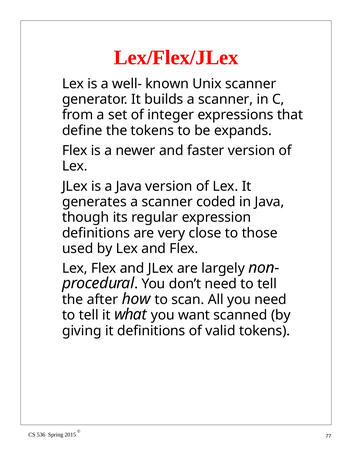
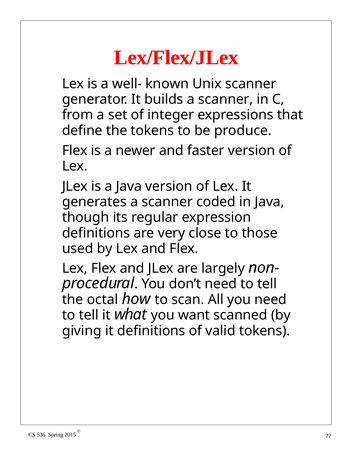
expands: expands -> produce
after: after -> octal
